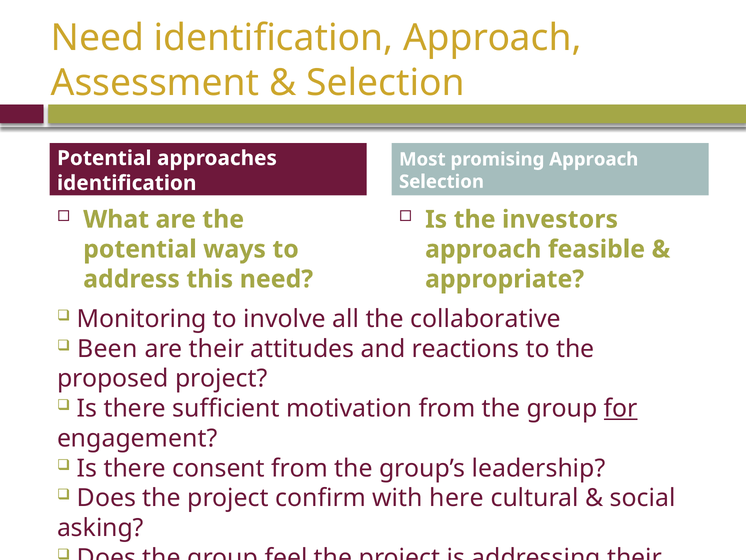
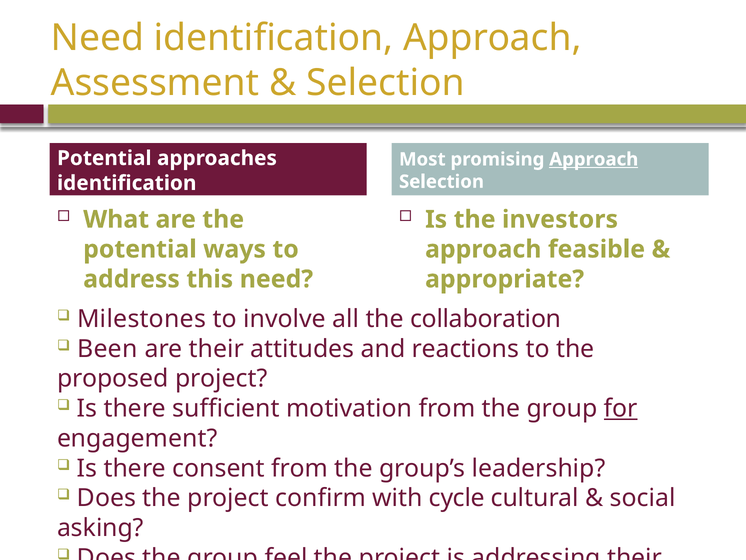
Approach at (594, 159) underline: none -> present
Monitoring: Monitoring -> Milestones
collaborative: collaborative -> collaboration
here: here -> cycle
